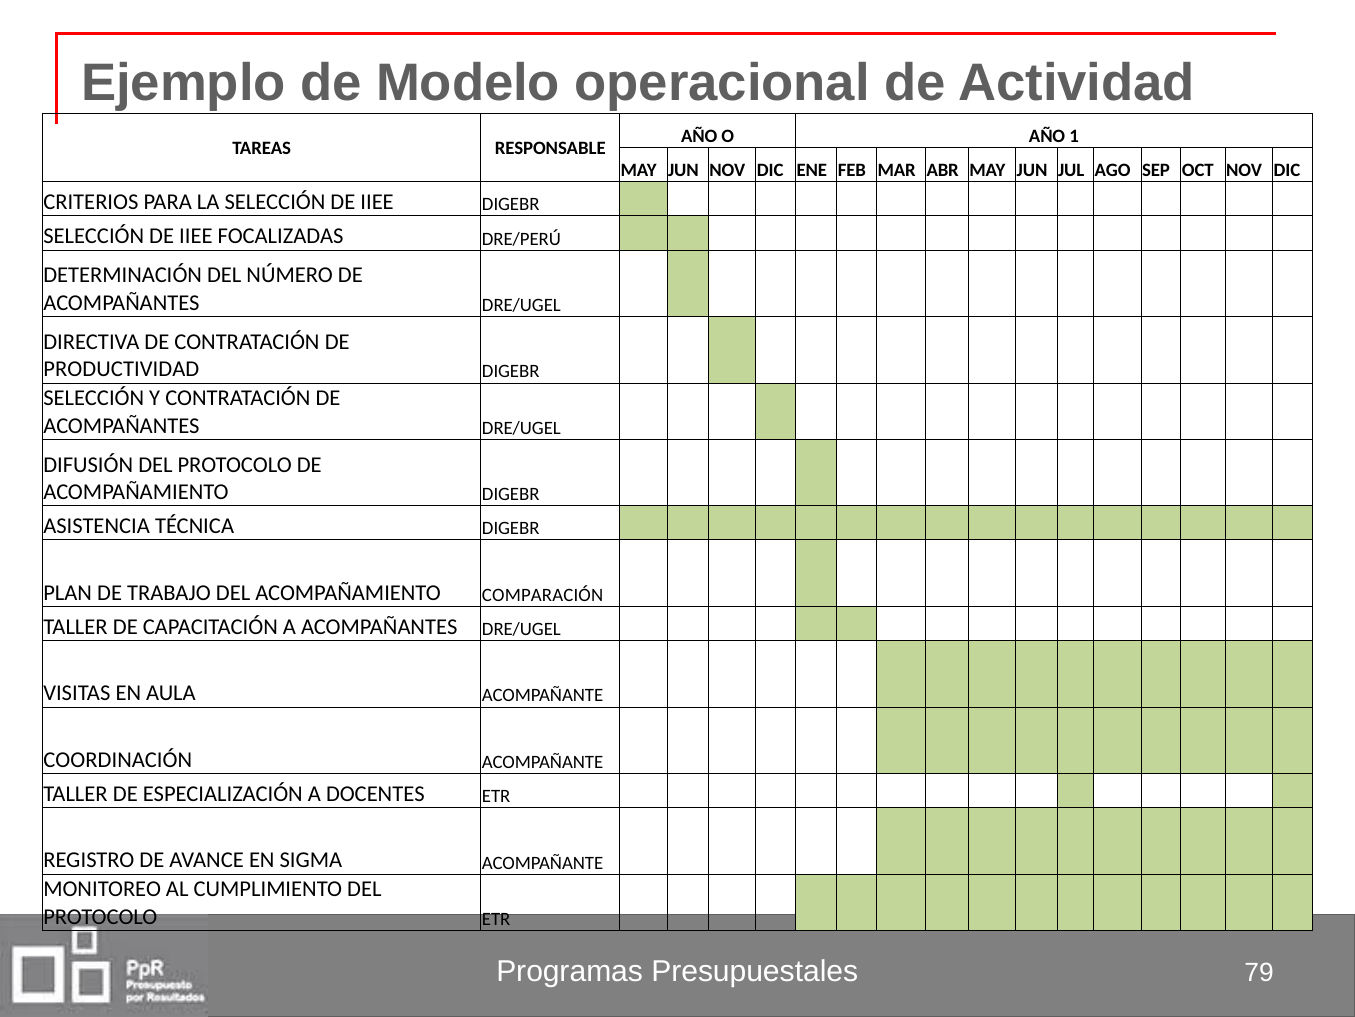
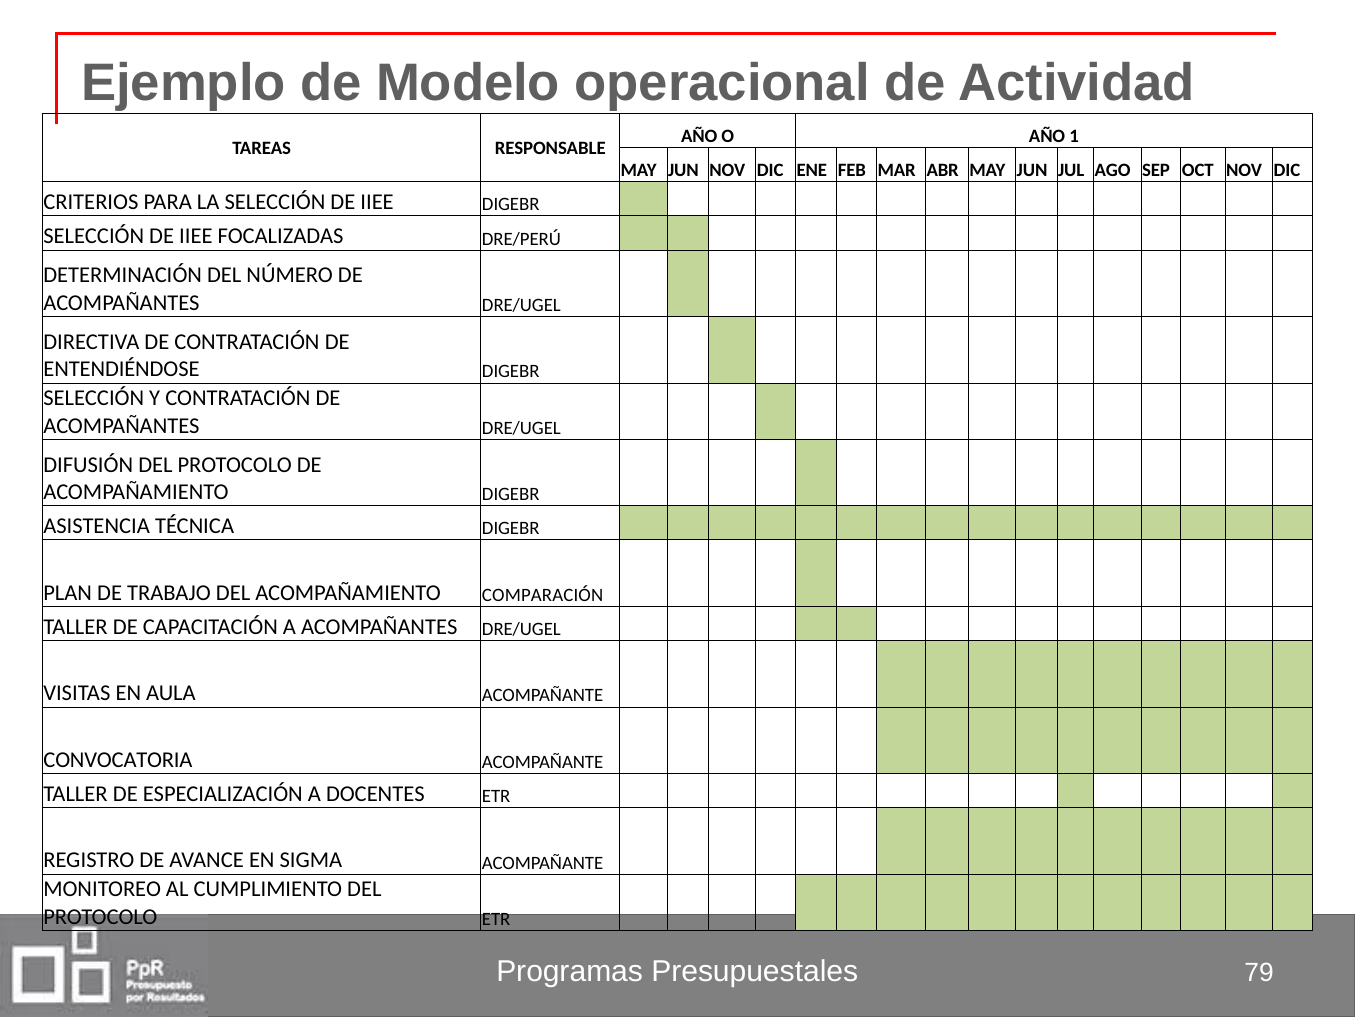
PRODUCTIVIDAD: PRODUCTIVIDAD -> ENTENDIÉNDOSE
COORDINACIÓN: COORDINACIÓN -> CONVOCATORIA
